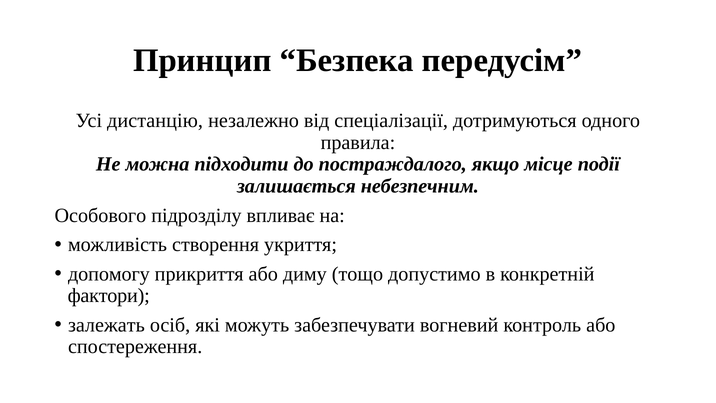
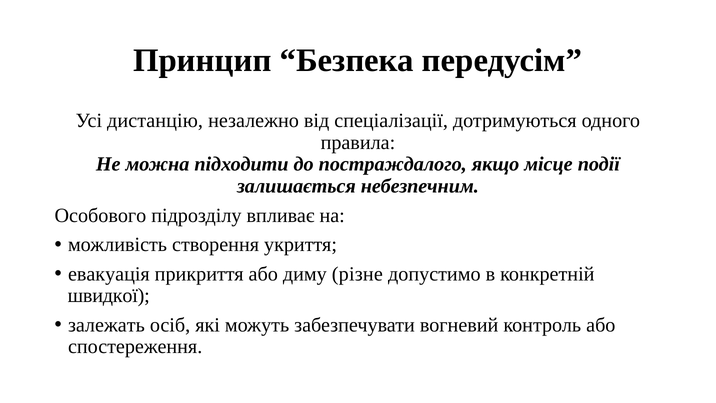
допомогу: допомогу -> евакуація
тощо: тощо -> різне
фактори: фактори -> швидкої
